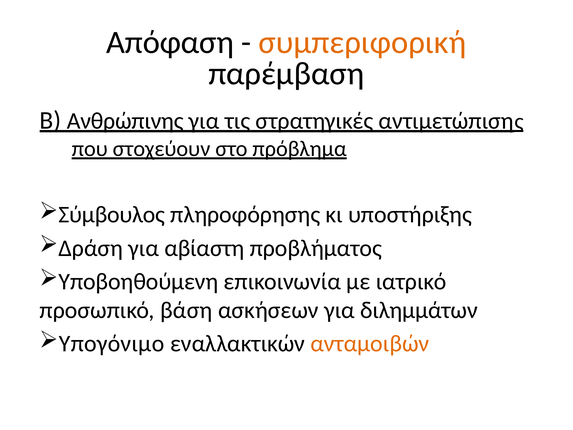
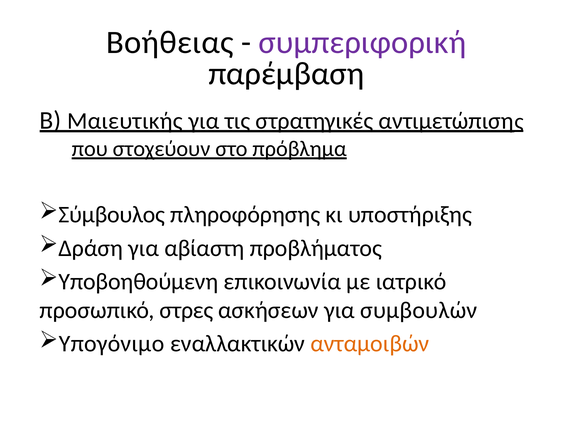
Απόφαση: Απόφαση -> Βοήθειας
συμπεριφορική colour: orange -> purple
Ανθρώπινης: Ανθρώπινης -> Μαιευτικής
βάση: βάση -> στρες
διλημμάτων: διλημμάτων -> συμβουλών
